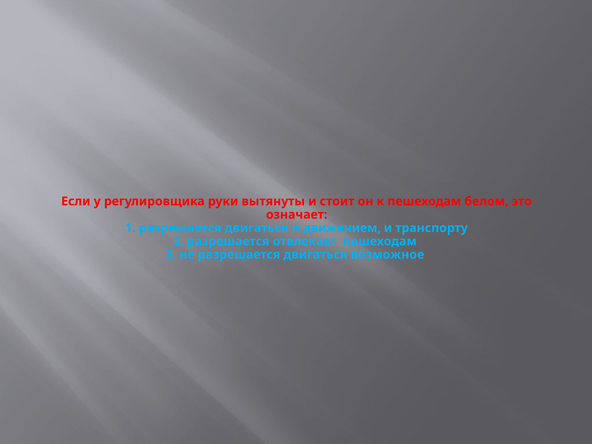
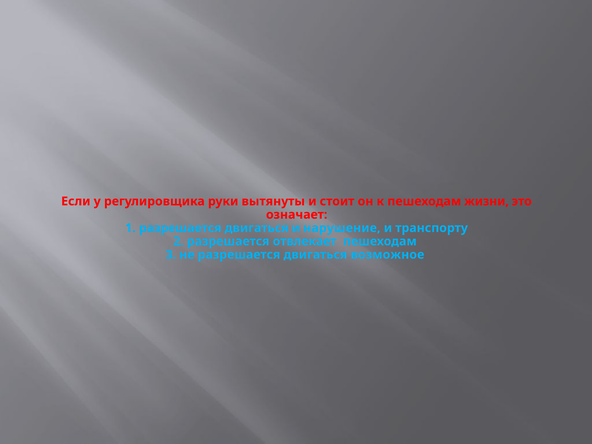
белом: белом -> жизни
движением: движением -> нарушение
